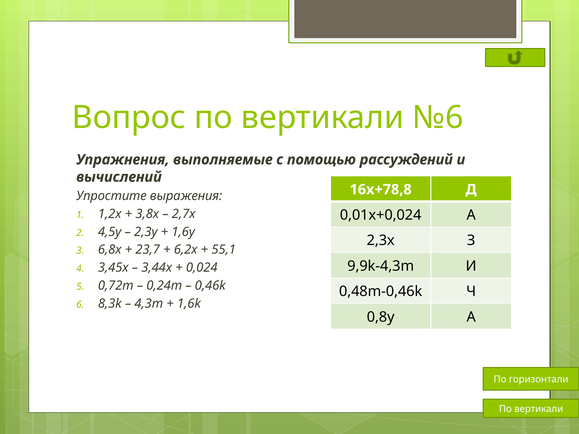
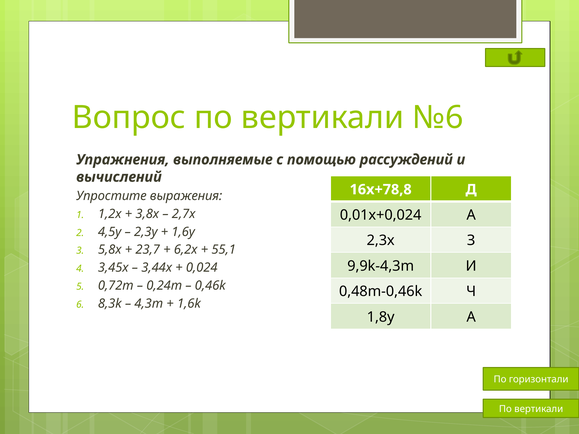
6,8x: 6,8x -> 5,8x
0,8y: 0,8y -> 1,8y
